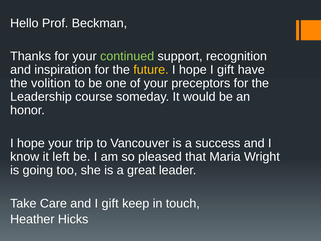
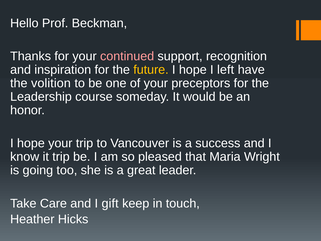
continued colour: light green -> pink
hope I gift: gift -> left
it left: left -> trip
